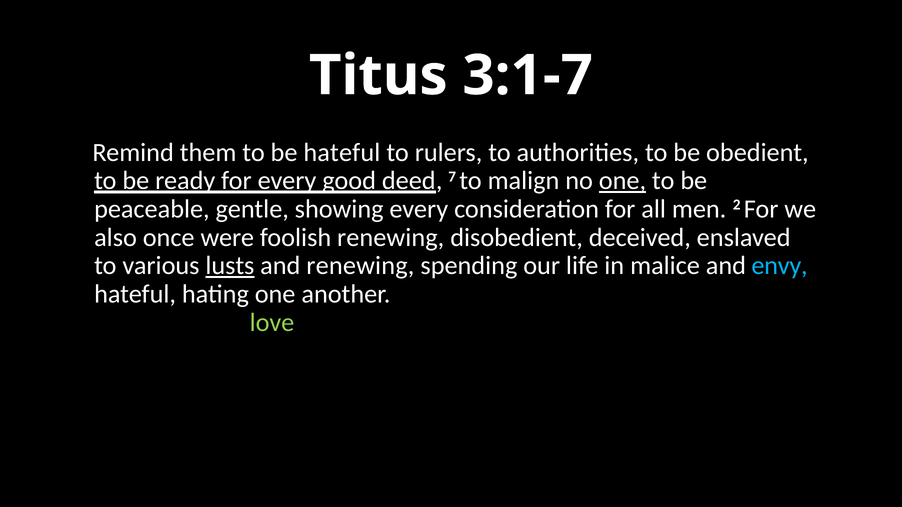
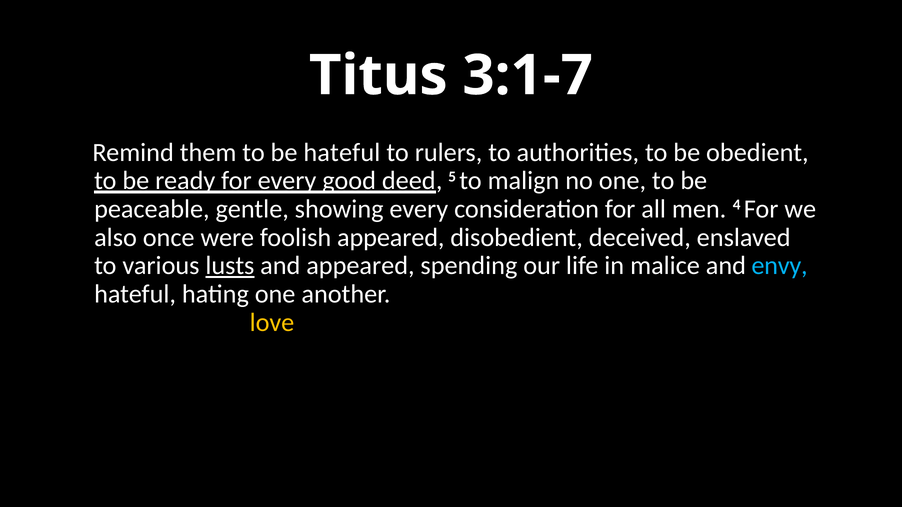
deed 7: 7 -> 5
one at (622, 181) underline: present -> none
men 2: 2 -> 4
foolish renewing: renewing -> appeared
renewing at (360, 266): renewing -> appeared
love colour: light green -> yellow
